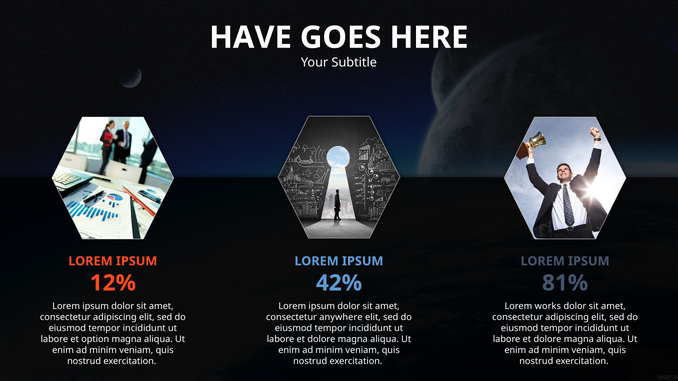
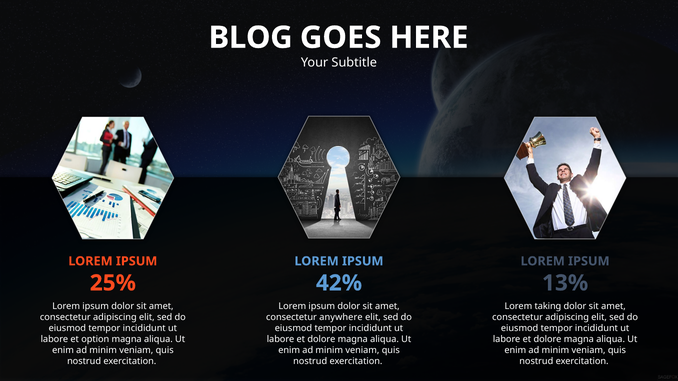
HAVE: HAVE -> BLOG
12%: 12% -> 25%
81%: 81% -> 13%
works: works -> taking
